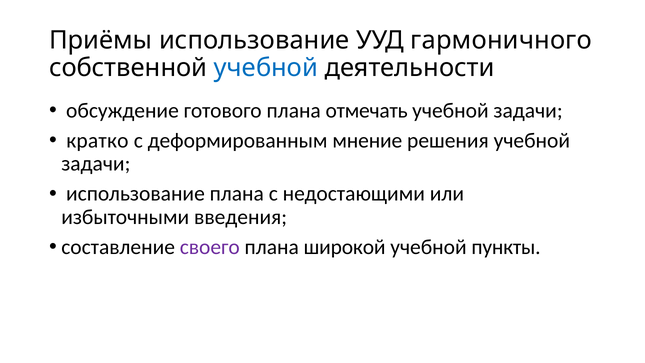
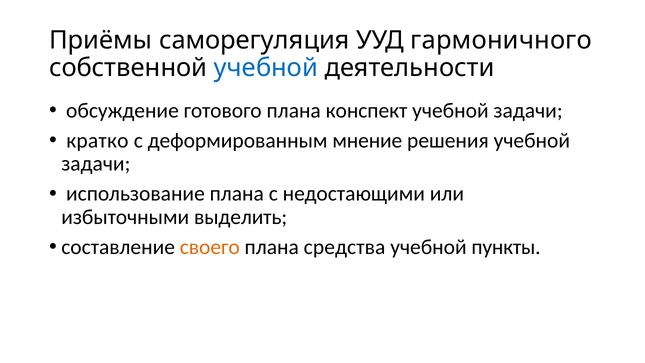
Приёмы использование: использование -> саморегуляция
отмечать: отмечать -> конспект
введения: введения -> выделить
своего colour: purple -> orange
широкой: широкой -> средства
